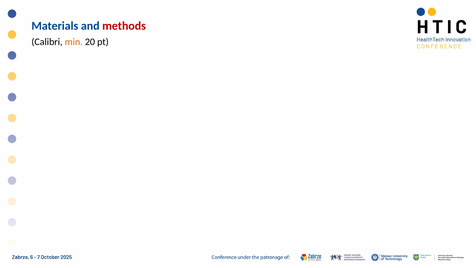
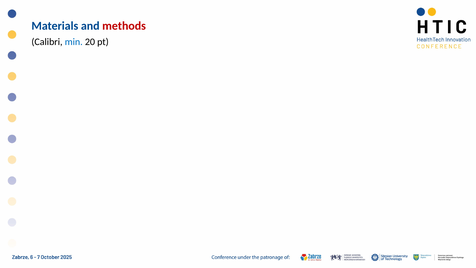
min colour: orange -> blue
